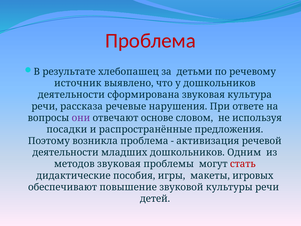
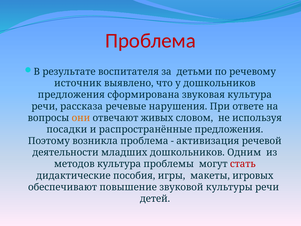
хлебопашец: хлебопашец -> воспитателя
деятельности at (71, 95): деятельности -> предложения
они colour: purple -> orange
основе: основе -> живых
методов звуковая: звуковая -> культура
